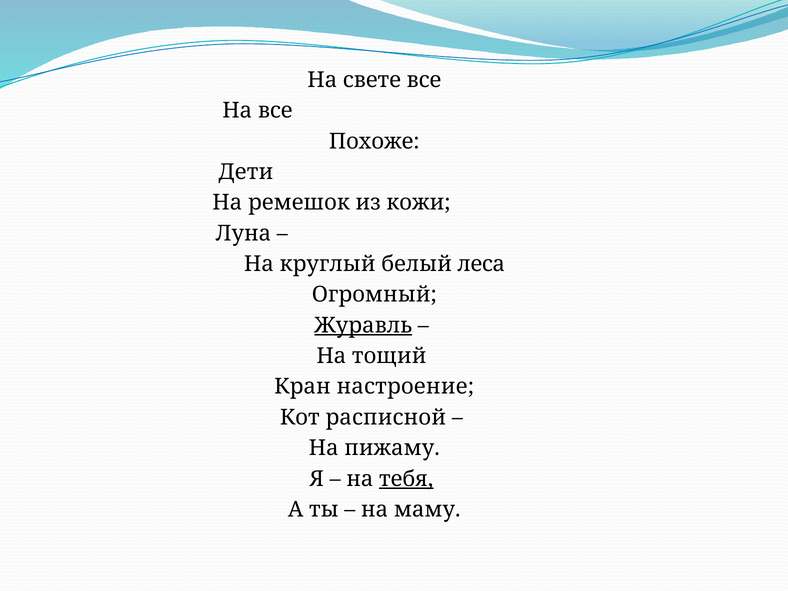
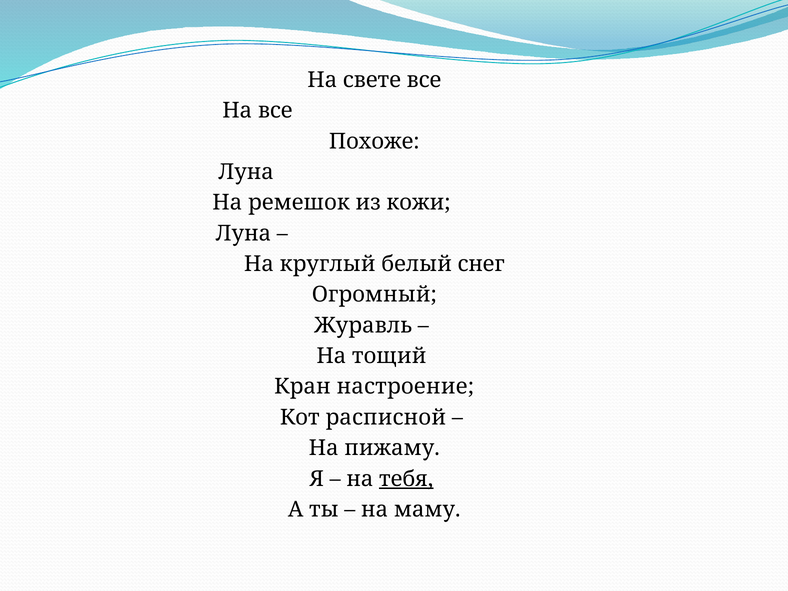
Дети at (246, 172): Дети -> Луна
леса: леса -> снег
Журавль underline: present -> none
